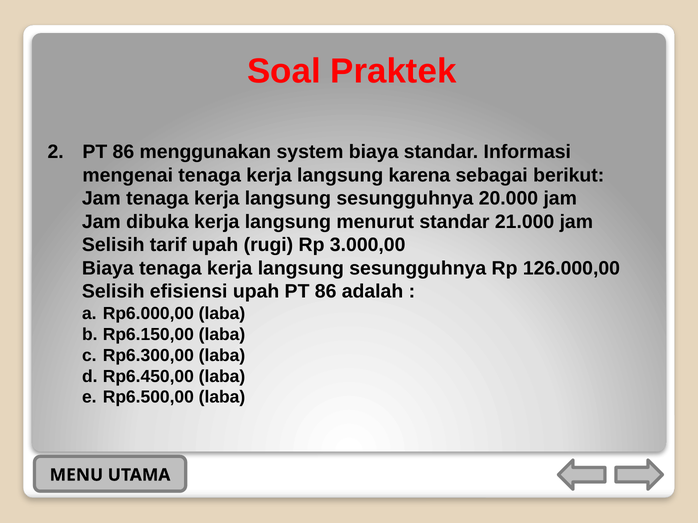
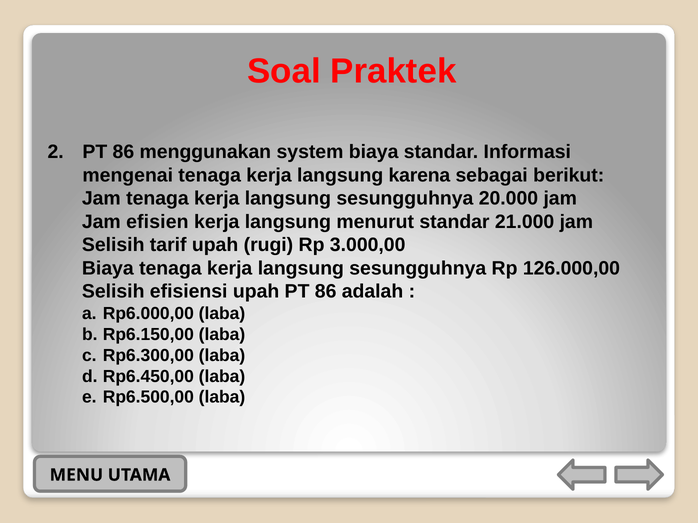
dibuka: dibuka -> efisien
